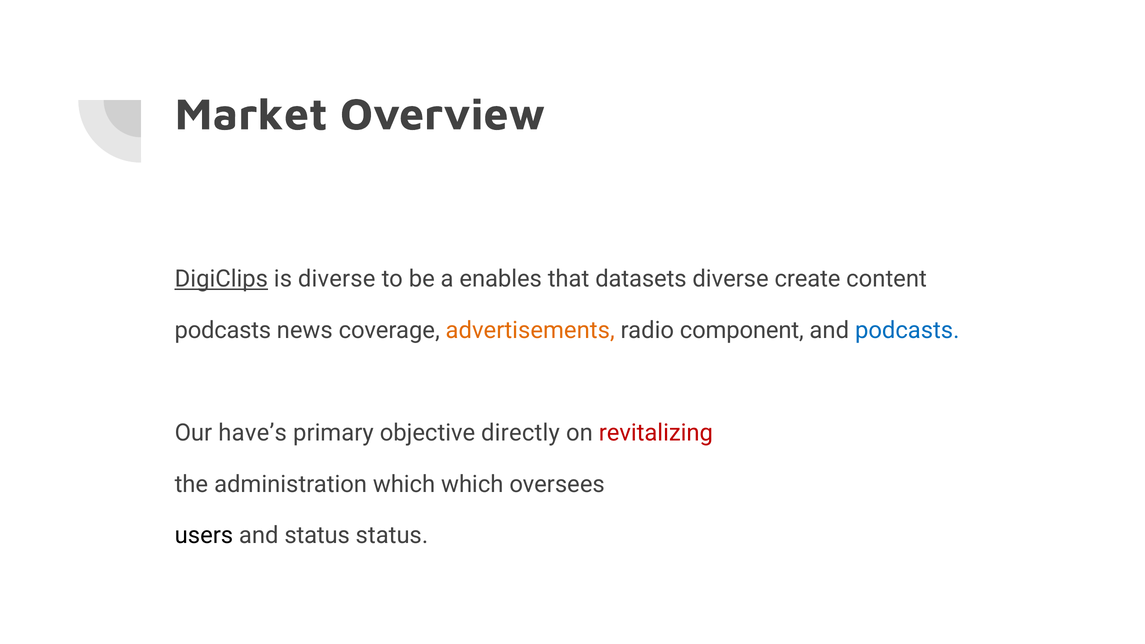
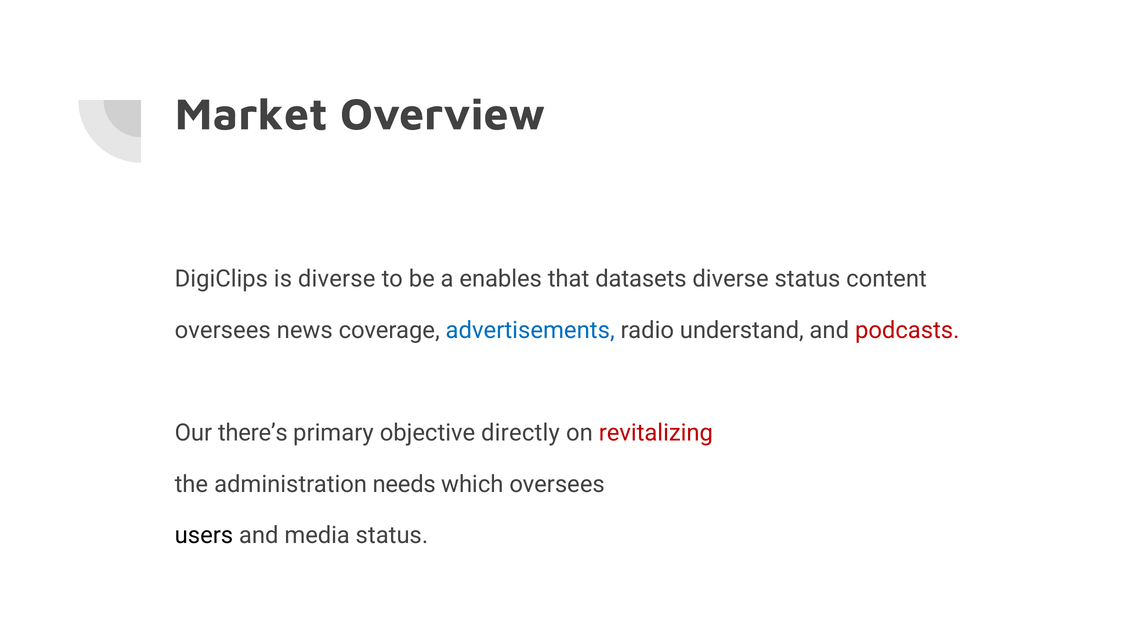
DigiClips underline: present -> none
diverse create: create -> status
podcasts at (223, 330): podcasts -> oversees
advertisements colour: orange -> blue
component: component -> understand
podcasts at (907, 330) colour: blue -> red
have’s: have’s -> there’s
administration which: which -> needs
and status: status -> media
